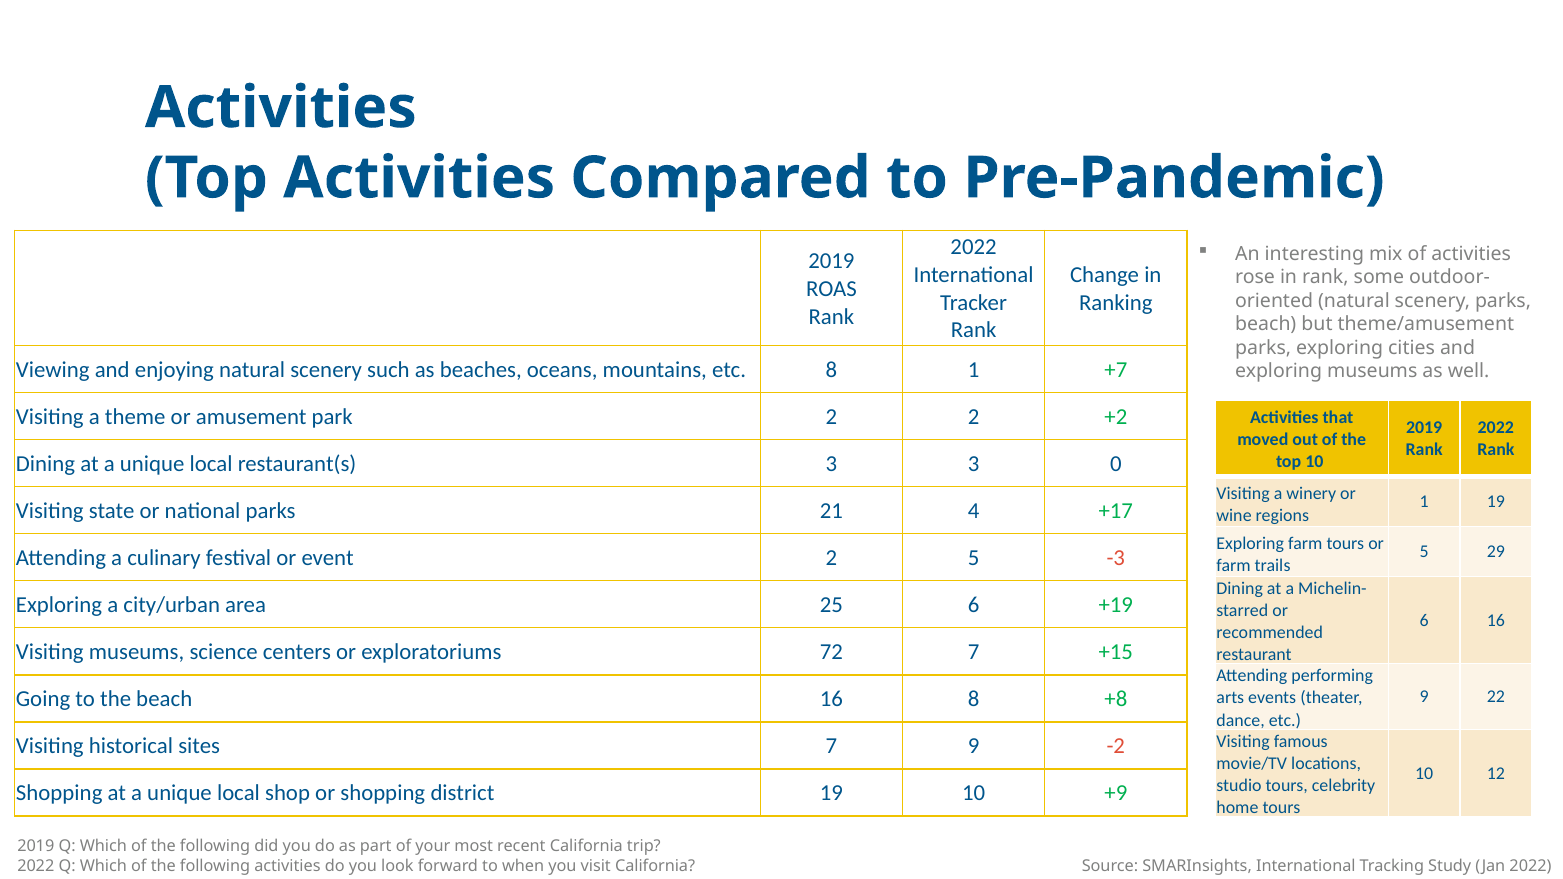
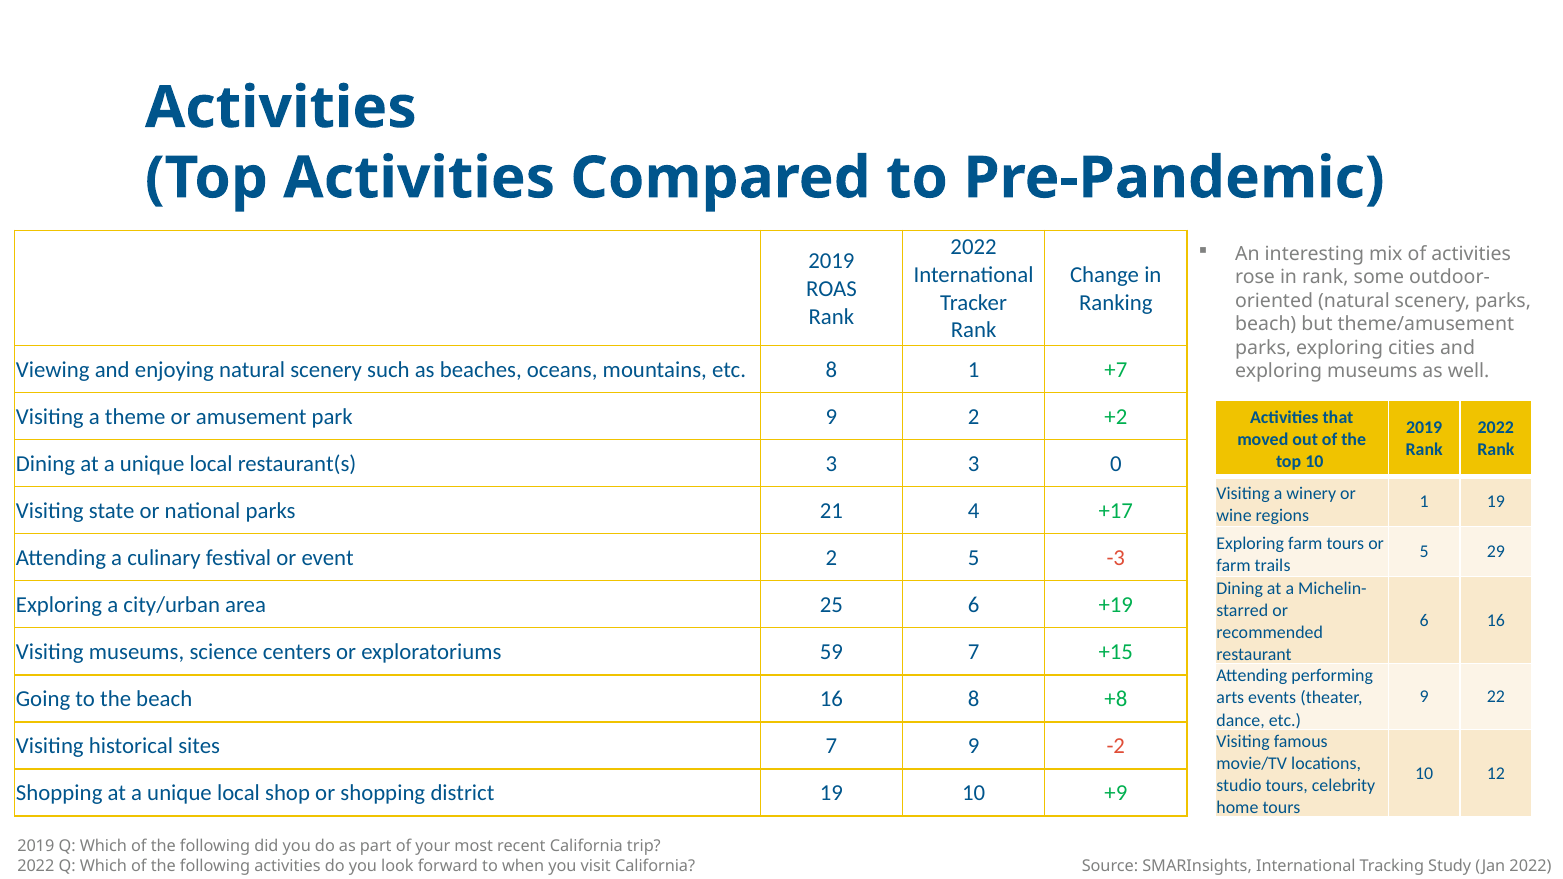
park 2: 2 -> 9
72: 72 -> 59
